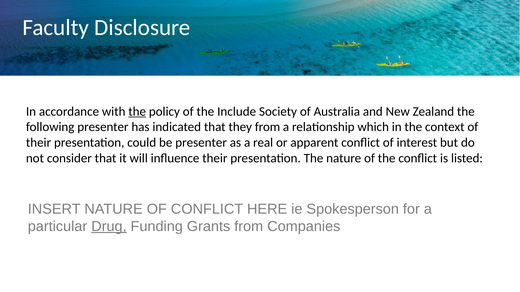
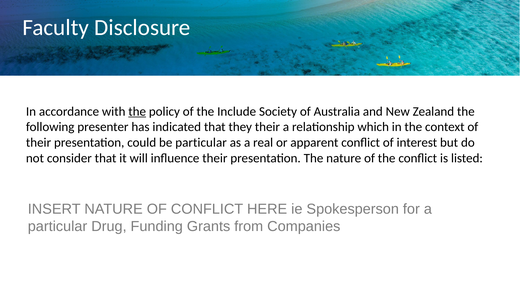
they from: from -> their
be presenter: presenter -> particular
Drug underline: present -> none
